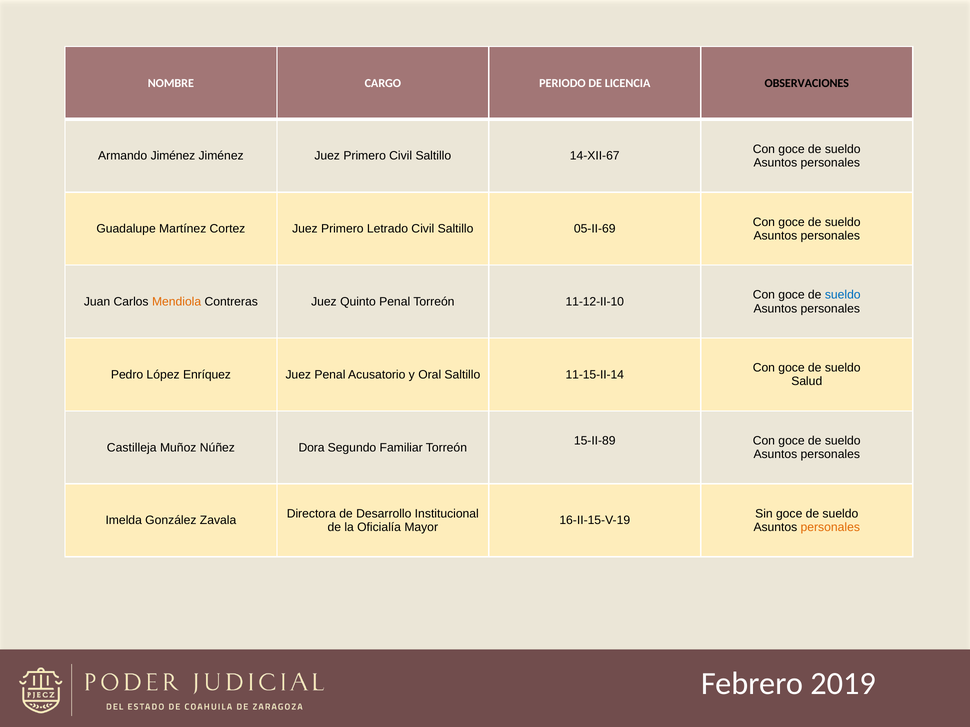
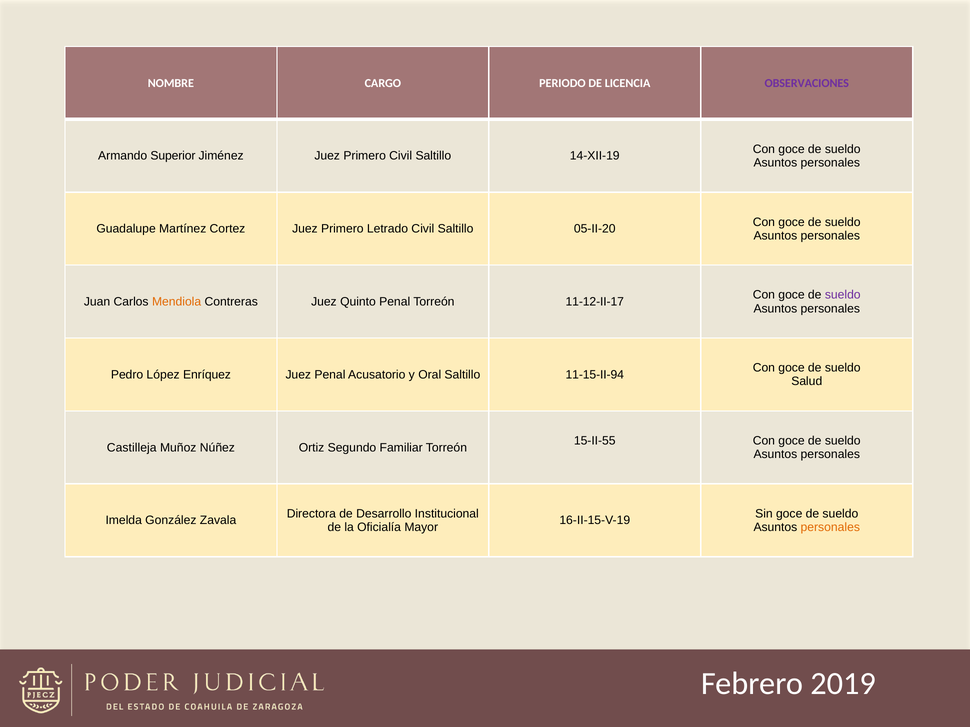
OBSERVACIONES colour: black -> purple
Armando Jiménez: Jiménez -> Superior
14-XII-67: 14-XII-67 -> 14-XII-19
05-II-69: 05-II-69 -> 05-II-20
sueldo at (843, 295) colour: blue -> purple
11-12-II-10: 11-12-II-10 -> 11-12-II-17
11-15-II-14: 11-15-II-14 -> 11-15-II-94
15-II-89: 15-II-89 -> 15-II-55
Dora: Dora -> Ortiz
